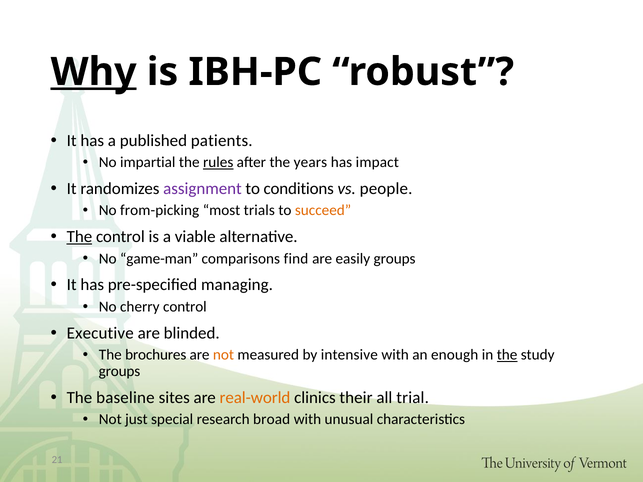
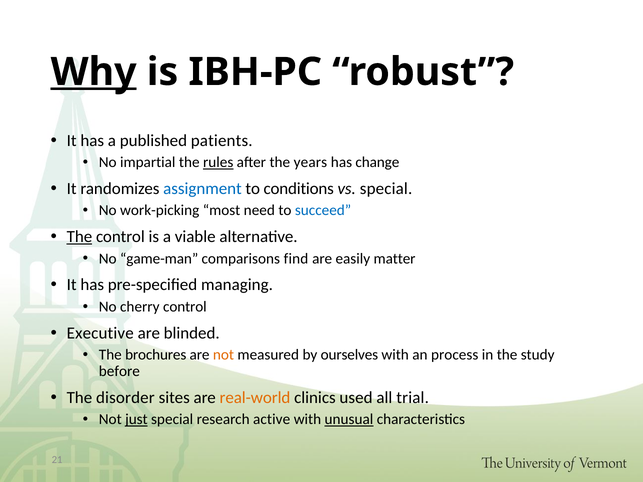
impact: impact -> change
assignment colour: purple -> blue
vs people: people -> special
from-picking: from-picking -> work-picking
trials: trials -> need
succeed colour: orange -> blue
easily groups: groups -> matter
intensive: intensive -> ourselves
enough: enough -> process
the at (507, 355) underline: present -> none
groups at (119, 371): groups -> before
baseline: baseline -> disorder
their: their -> used
just underline: none -> present
broad: broad -> active
unusual underline: none -> present
